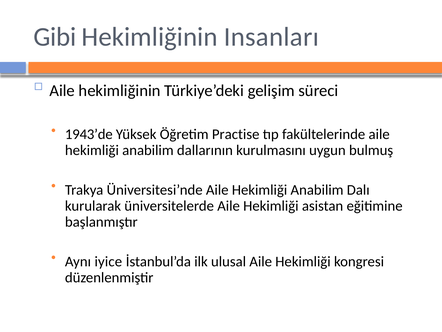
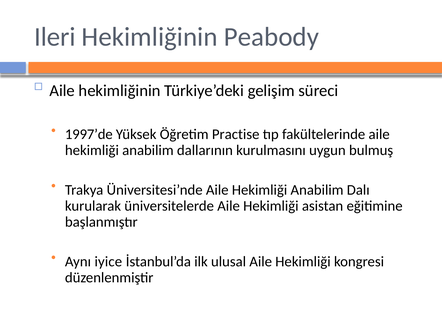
Gibi: Gibi -> Ileri
Insanları: Insanları -> Peabody
1943’de: 1943’de -> 1997’de
